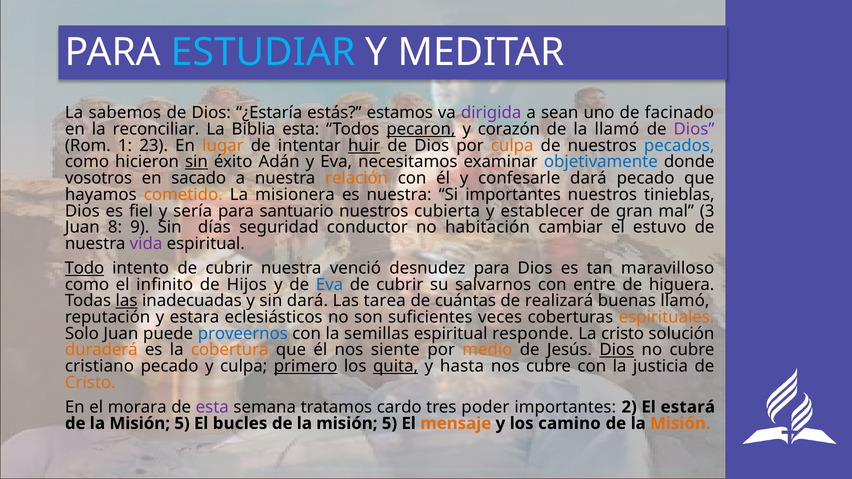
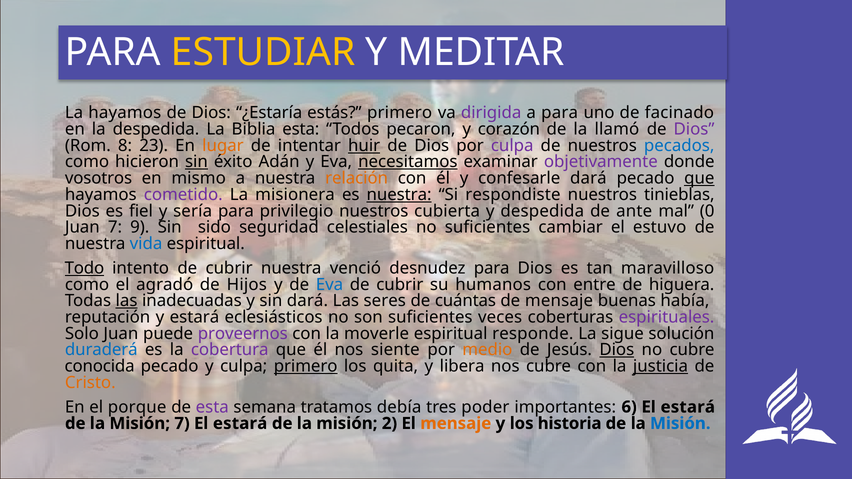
ESTUDIAR colour: light blue -> yellow
La sabemos: sabemos -> hayamos
estás estamos: estamos -> primero
a sean: sean -> para
la reconciliar: reconciliar -> despedida
pecaron underline: present -> none
1: 1 -> 8
culpa at (512, 146) colour: orange -> purple
necesitamos underline: none -> present
objetivamente colour: blue -> purple
sacado: sacado -> mismo
que at (699, 178) underline: none -> present
cometido colour: orange -> purple
nuestra at (399, 195) underline: none -> present
Si importantes: importantes -> respondiste
santuario: santuario -> privilegio
y establecer: establecer -> despedida
gran: gran -> ante
3: 3 -> 0
Juan 8: 8 -> 7
días: días -> sido
conductor: conductor -> celestiales
no habitación: habitación -> suficientes
vida colour: purple -> blue
infinito: infinito -> agradó
salvarnos: salvarnos -> humanos
tarea: tarea -> seres
de realizará: realizará -> mensaje
buenas llamó: llamó -> había
y estara: estara -> estará
espirituales colour: orange -> purple
proveernos colour: blue -> purple
semillas: semillas -> moverle
La cristo: cristo -> sigue
duraderá colour: orange -> blue
cobertura colour: orange -> purple
cristiano: cristiano -> conocida
quita underline: present -> none
hasta: hasta -> libera
justicia underline: none -> present
morara: morara -> porque
cardo: cardo -> debía
2: 2 -> 6
5 at (182, 424): 5 -> 7
bucles at (240, 424): bucles -> estará
5 at (389, 424): 5 -> 2
camino: camino -> historia
Misión at (680, 424) colour: orange -> blue
